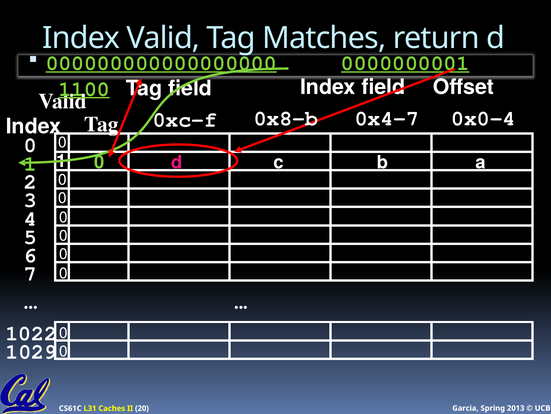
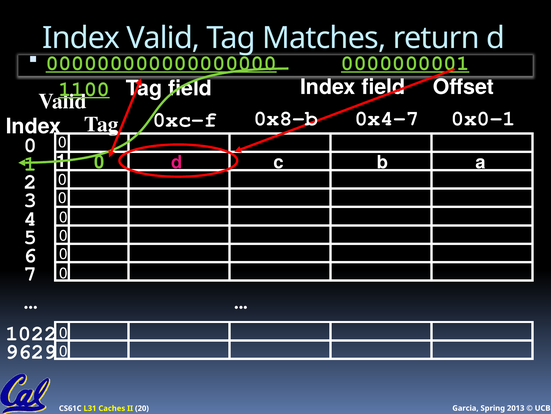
0x0-4: 0x0-4 -> 0x0-1
1029: 1029 -> 9629
